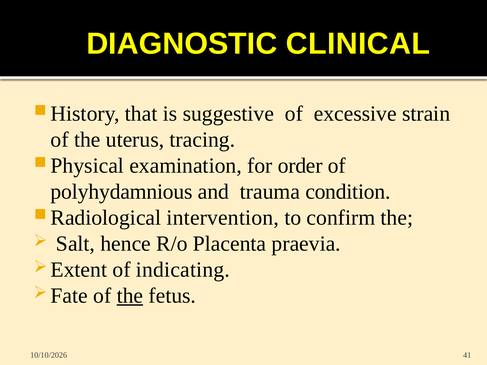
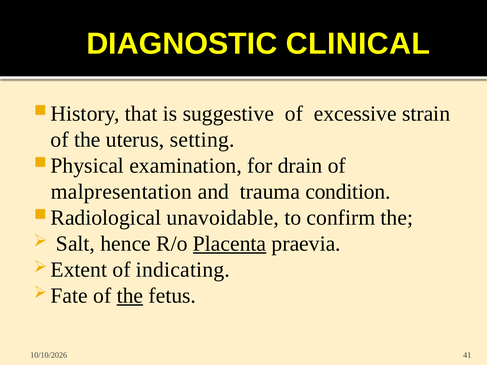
tracing: tracing -> setting
order: order -> drain
polyhydamnious: polyhydamnious -> malpresentation
intervention: intervention -> unavoidable
Placenta underline: none -> present
